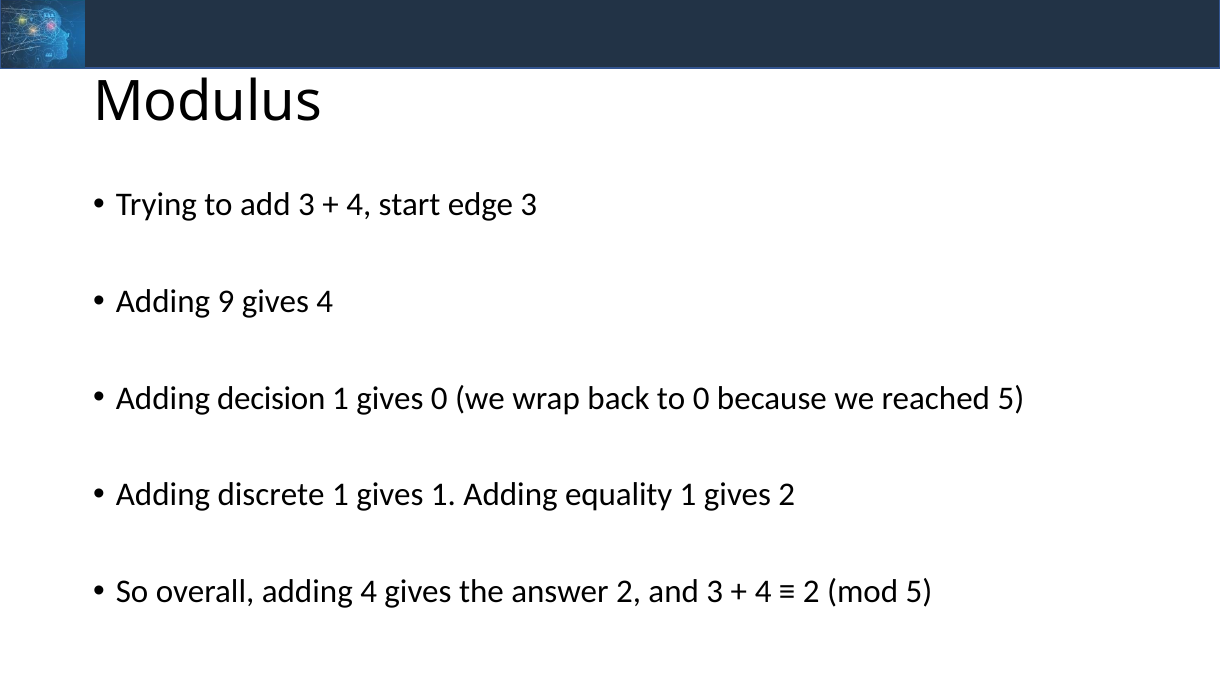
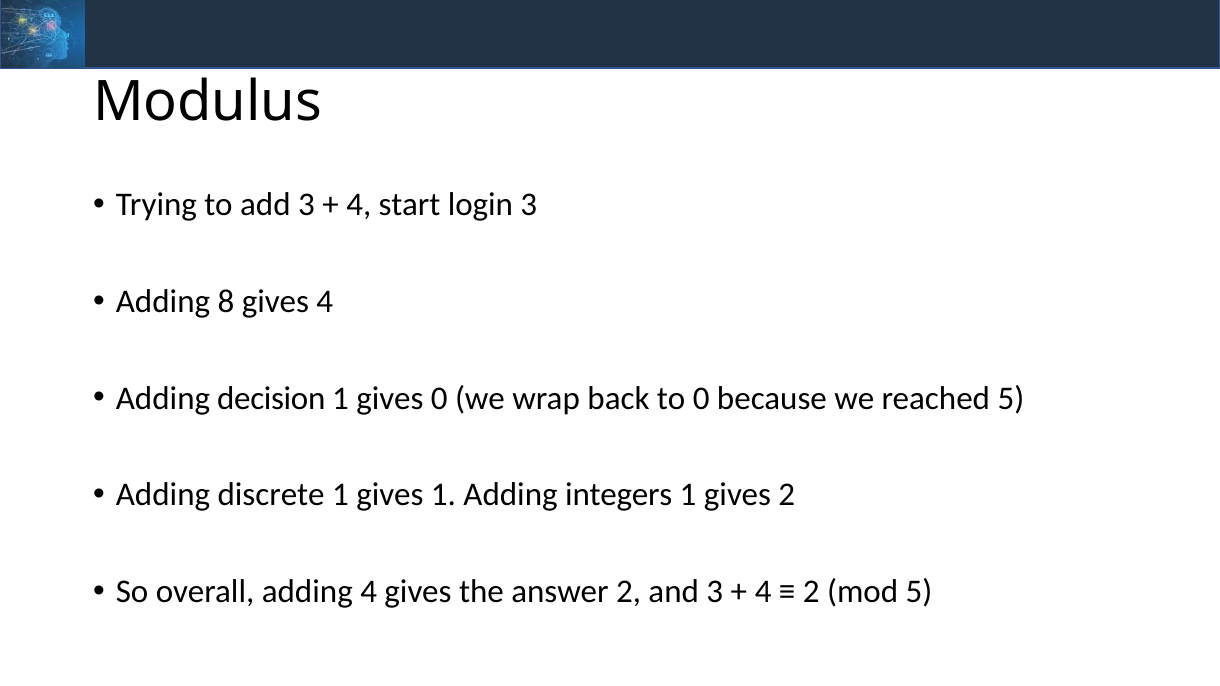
edge: edge -> login
9: 9 -> 8
equality: equality -> integers
